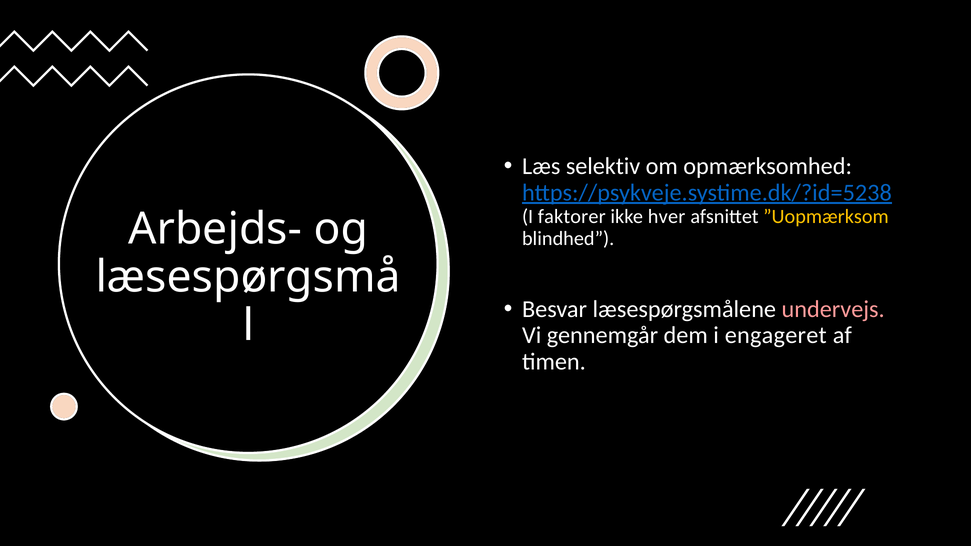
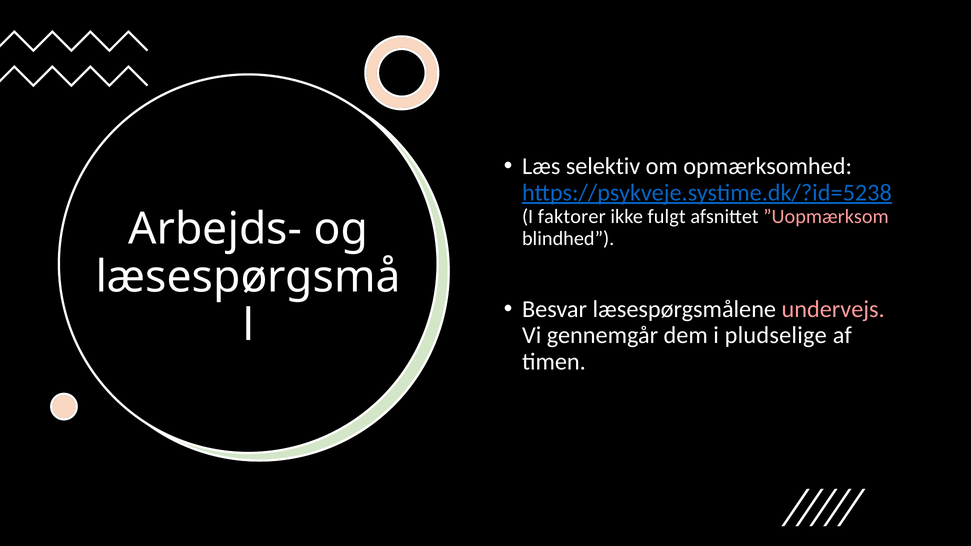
hver: hver -> fulgt
”Uopmærksom colour: yellow -> pink
engageret: engageret -> pludselige
